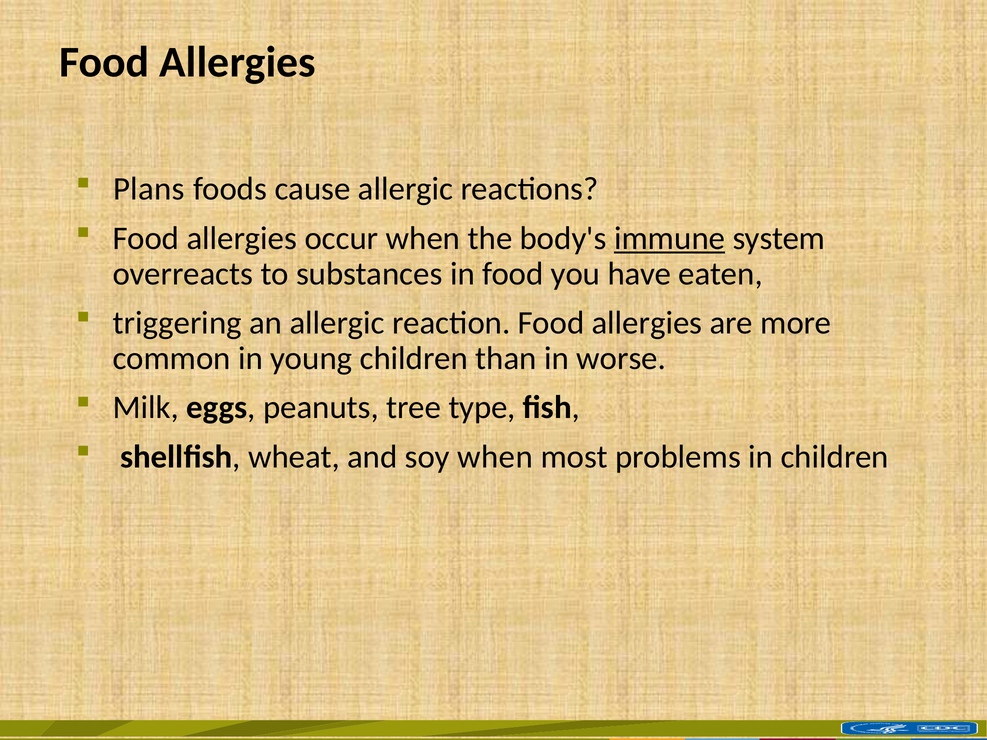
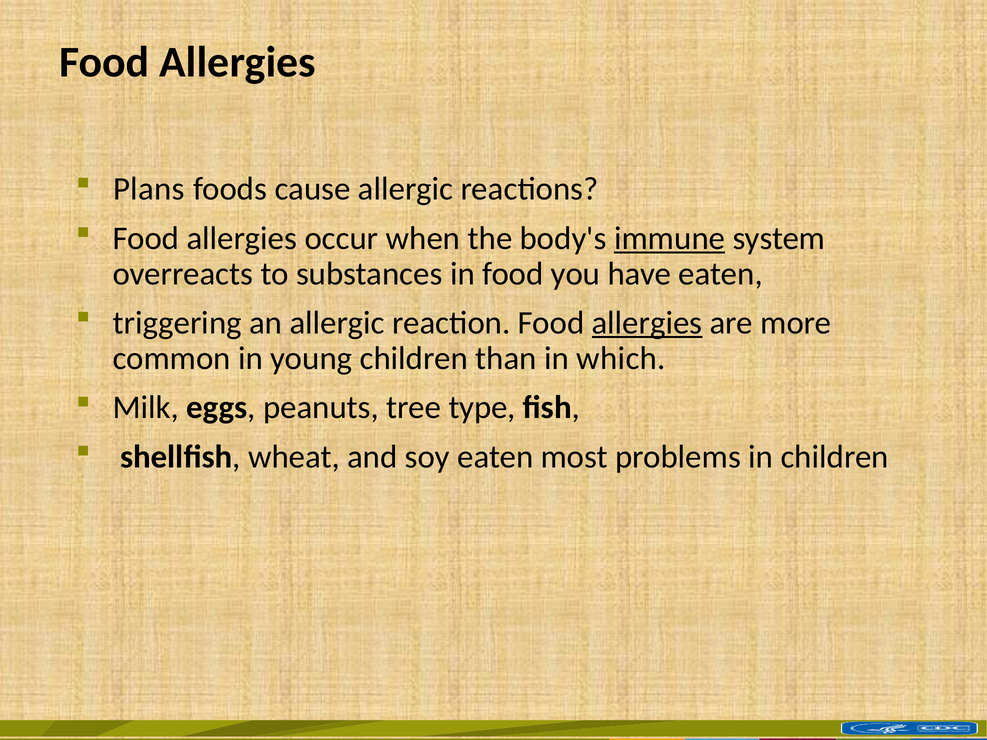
allergies at (647, 323) underline: none -> present
worse: worse -> which
soy when: when -> eaten
